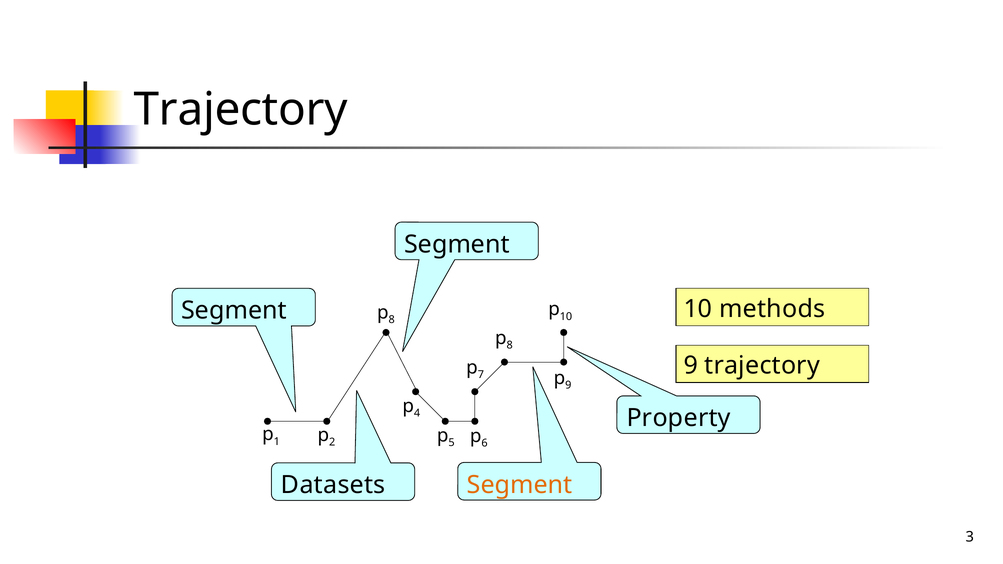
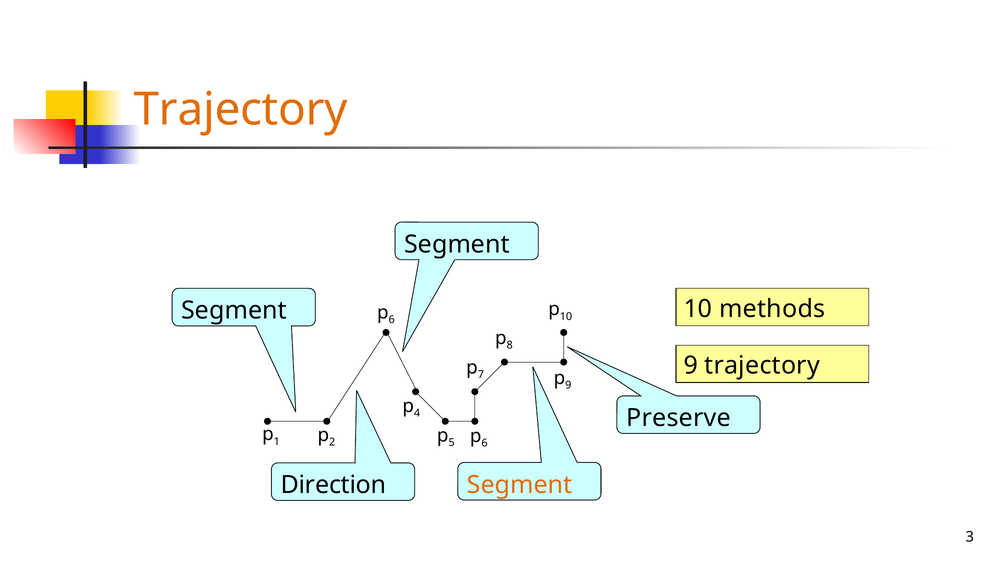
Trajectory at (241, 110) colour: black -> orange
8 at (392, 320): 8 -> 6
Property: Property -> Preserve
Datasets: Datasets -> Direction
